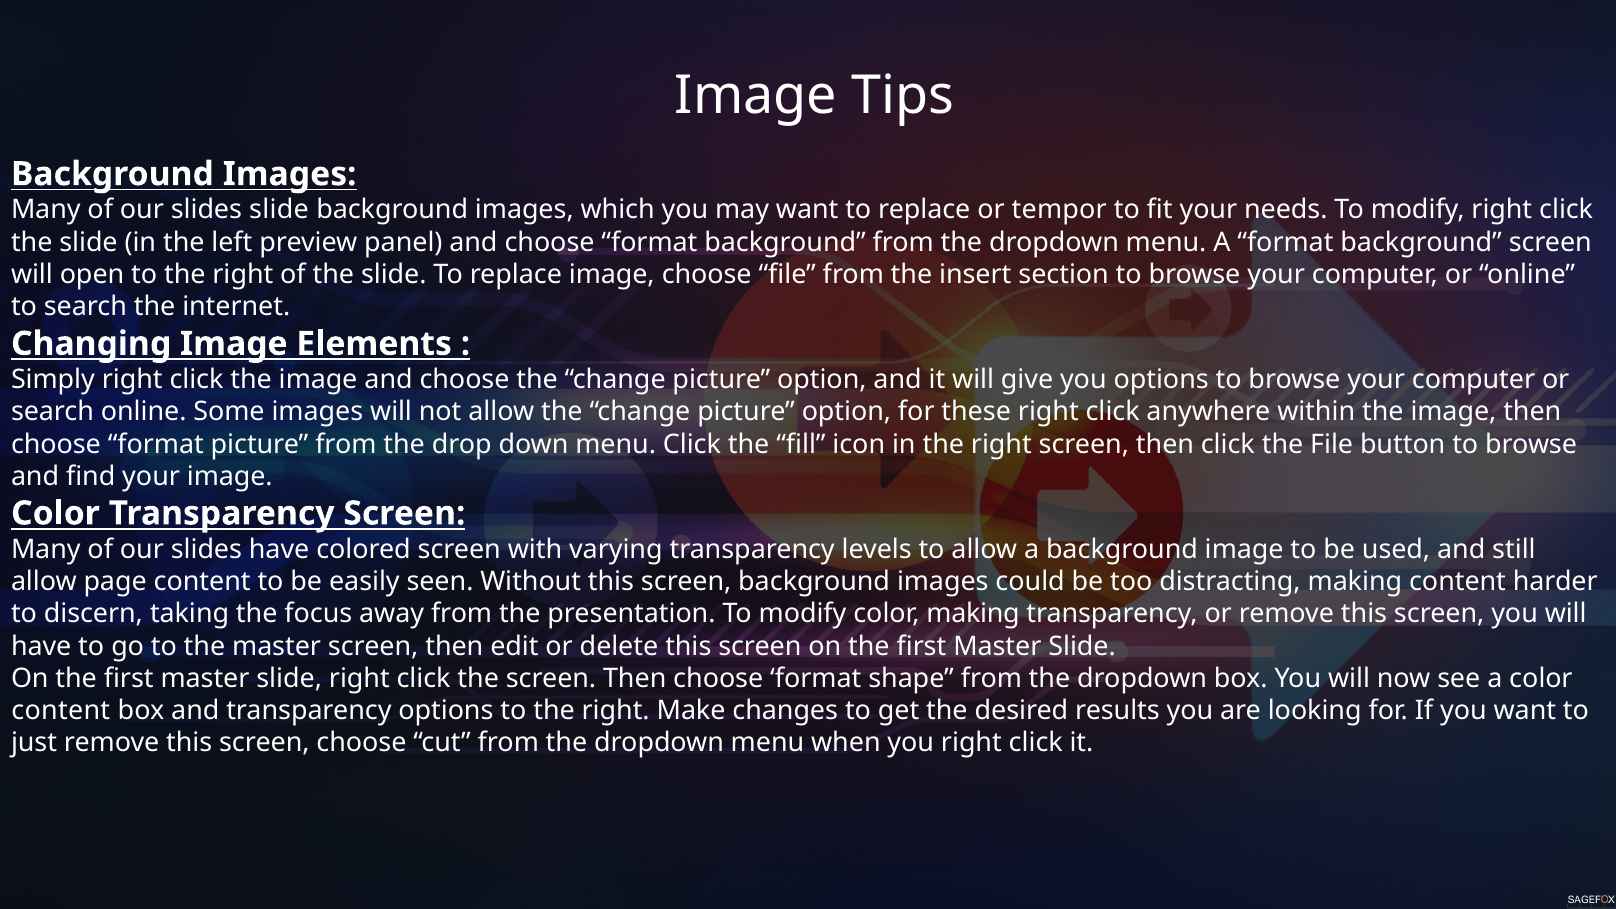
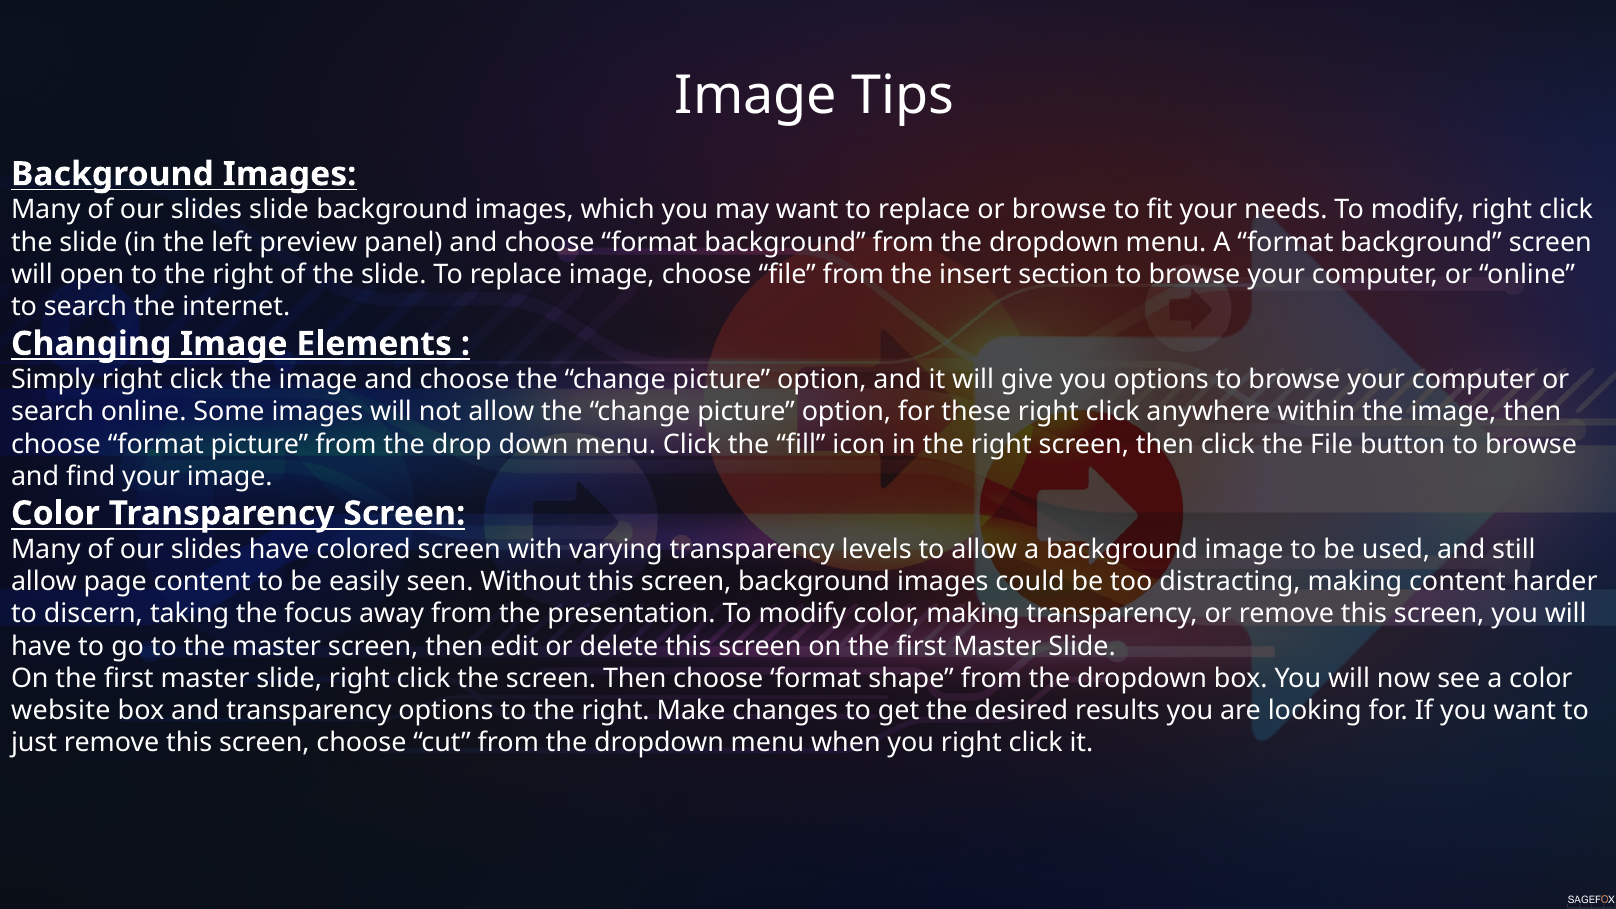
or tempor: tempor -> browse
content at (61, 711): content -> website
